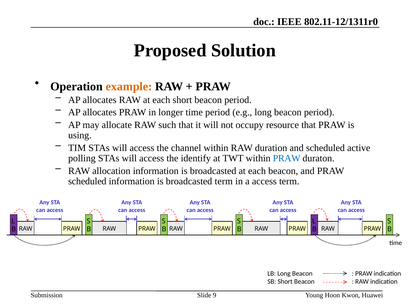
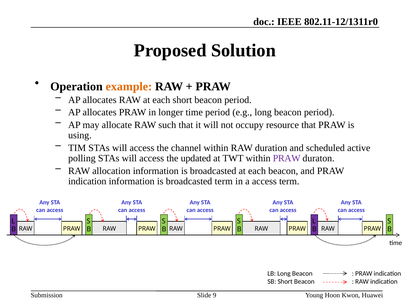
identify: identify -> updated
PRAW at (287, 158) colour: blue -> purple
scheduled at (87, 181): scheduled -> indication
